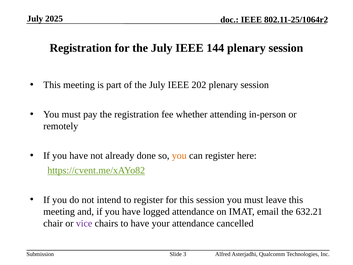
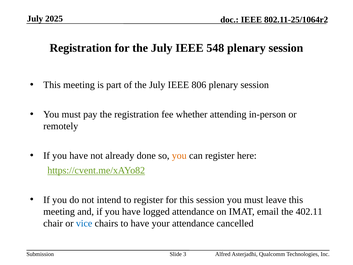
144: 144 -> 548
202: 202 -> 806
632.21: 632.21 -> 402.11
vice colour: purple -> blue
